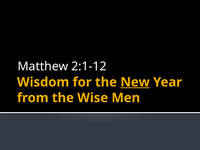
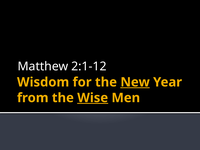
Wise underline: none -> present
